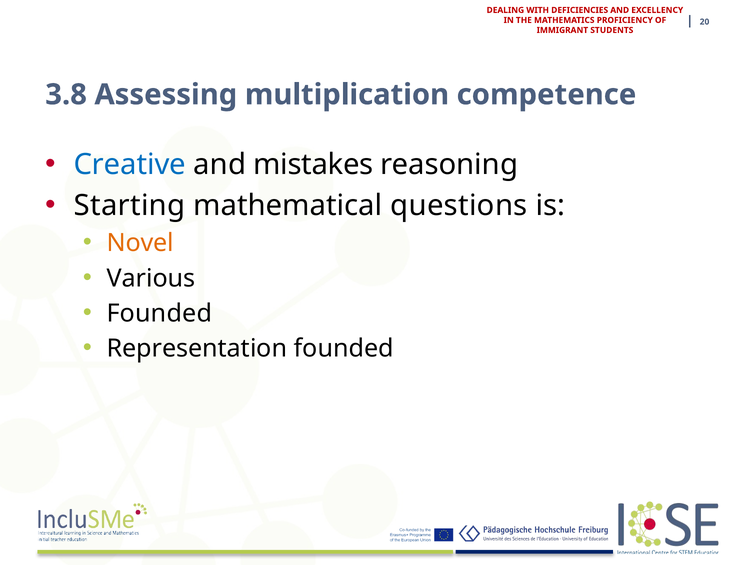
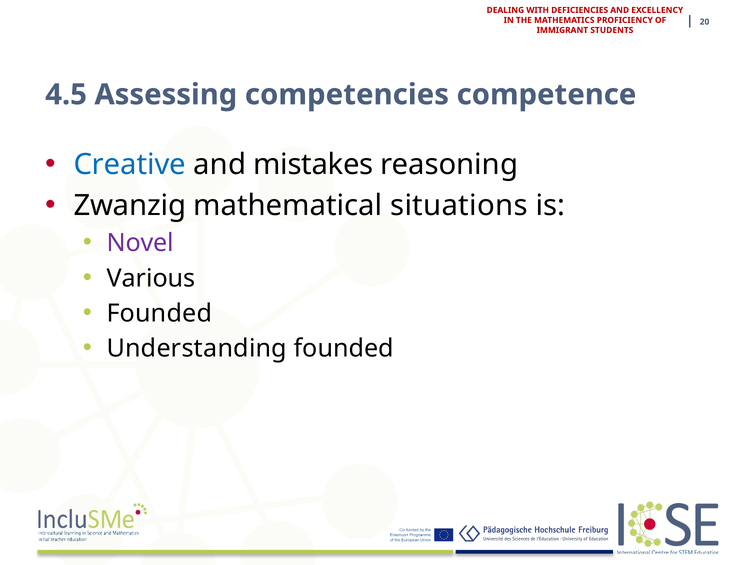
3.8: 3.8 -> 4.5
multiplication: multiplication -> competencies
Starting: Starting -> Zwanzig
questions: questions -> situations
Novel colour: orange -> purple
Representation: Representation -> Understanding
